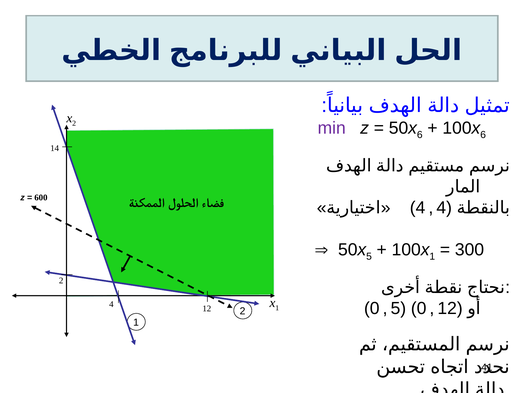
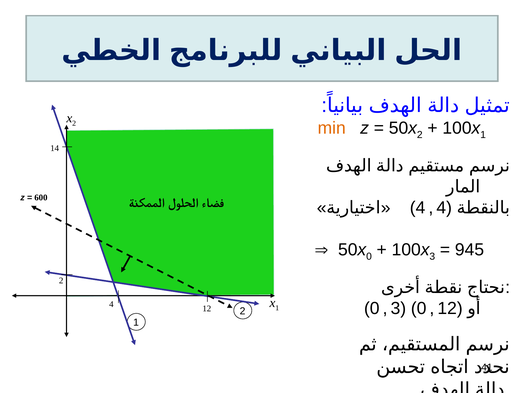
min colour: purple -> orange
6 at (420, 135): 6 -> 2
6 at (483, 135): 6 -> 1
5 at (369, 256): 5 -> 0
1 at (432, 256): 1 -> 3
300: 300 -> 945
5 at (398, 308): 5 -> 3
